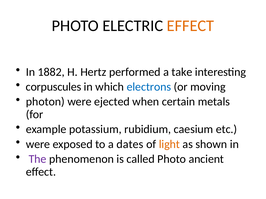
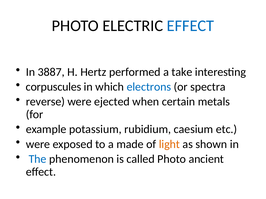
EFFECT at (190, 26) colour: orange -> blue
1882: 1882 -> 3887
moving: moving -> spectra
photon: photon -> reverse
dates: dates -> made
The colour: purple -> blue
